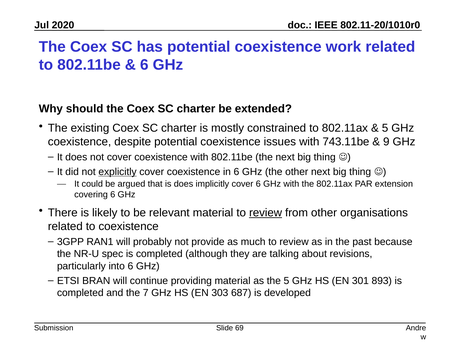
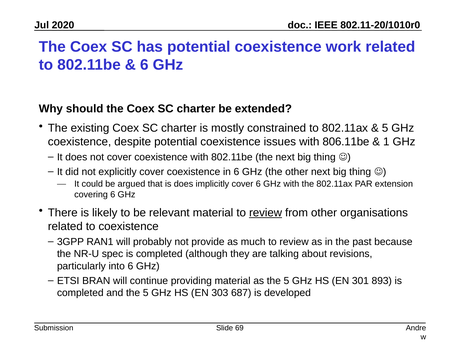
743.11be: 743.11be -> 806.11be
9: 9 -> 1
explicitly underline: present -> none
and the 7: 7 -> 5
